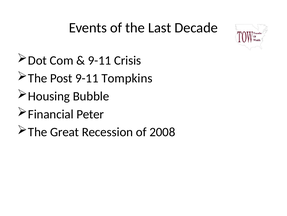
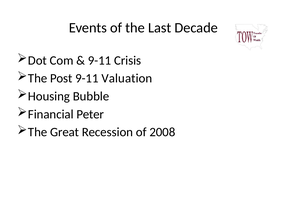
Tompkins: Tompkins -> Valuation
